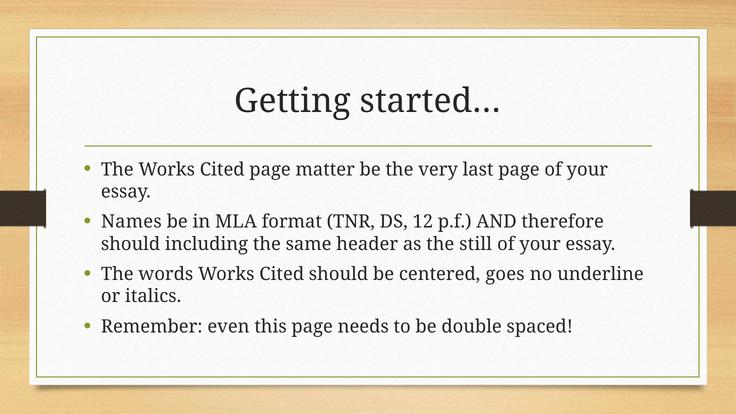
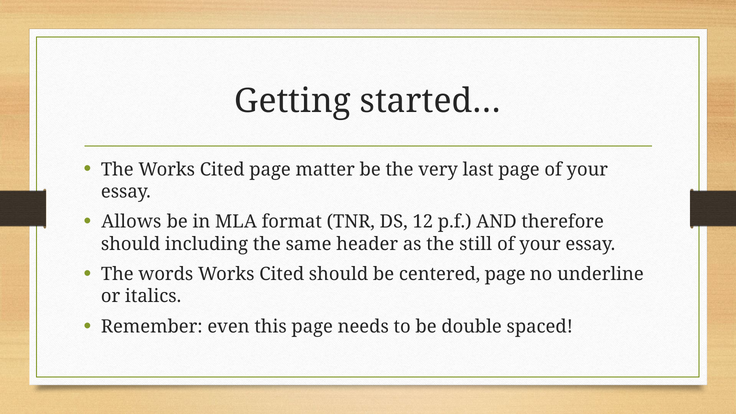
Names: Names -> Allows
centered goes: goes -> page
